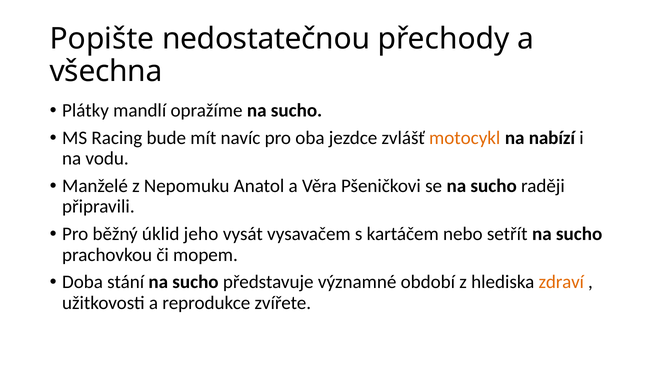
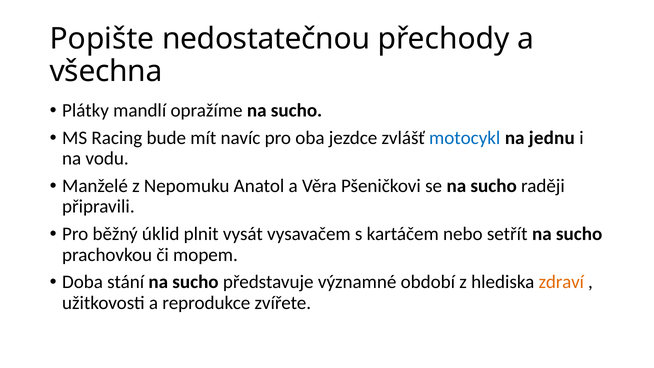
motocykl colour: orange -> blue
nabízí: nabízí -> jednu
jeho: jeho -> plnit
